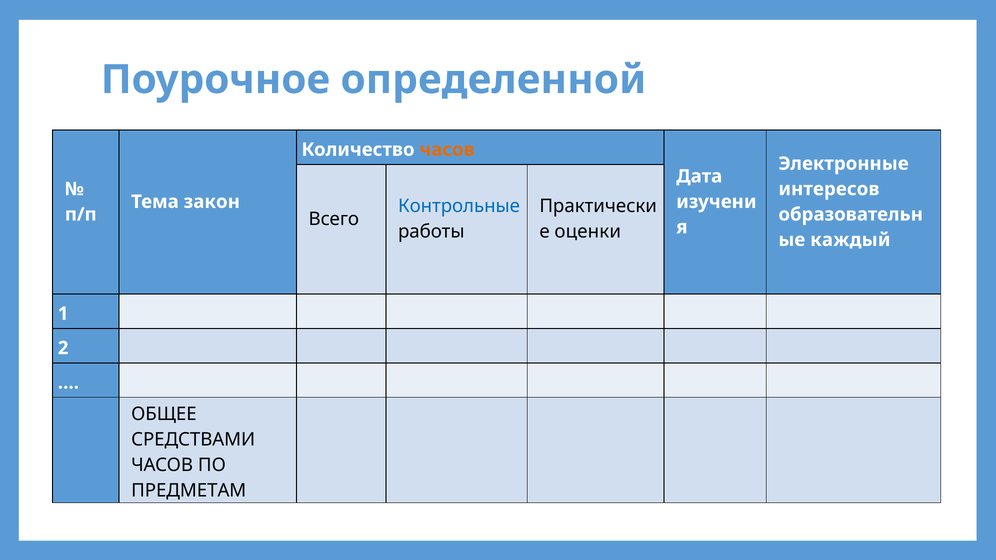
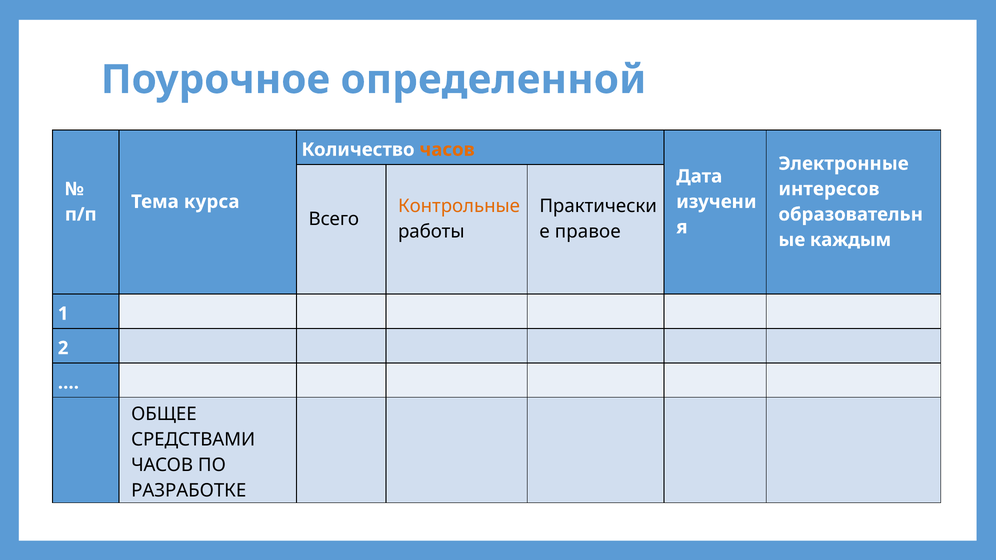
закон: закон -> курса
Контрольные colour: blue -> orange
оценки: оценки -> правое
каждый: каждый -> каждым
ПРЕДМЕТАМ: ПРЕДМЕТАМ -> РАЗРАБОТКЕ
